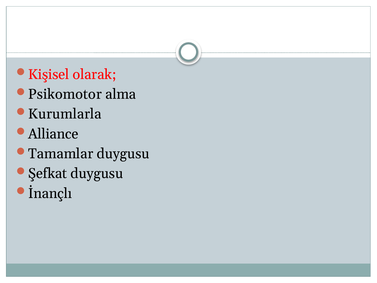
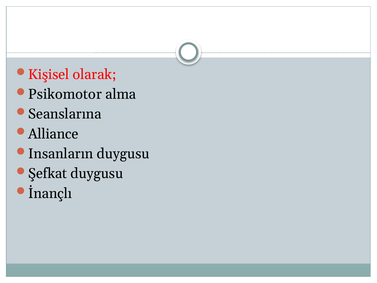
Kurumlarla: Kurumlarla -> Seanslarına
Tamamlar: Tamamlar -> Insanların
